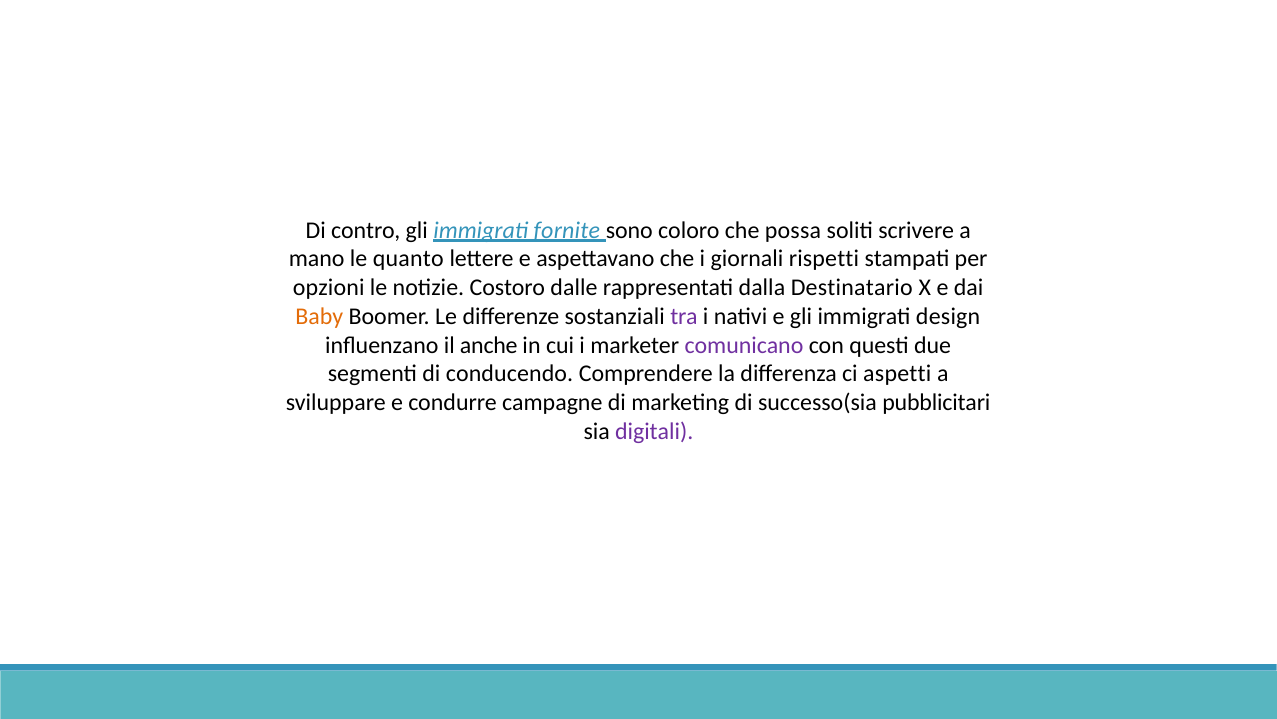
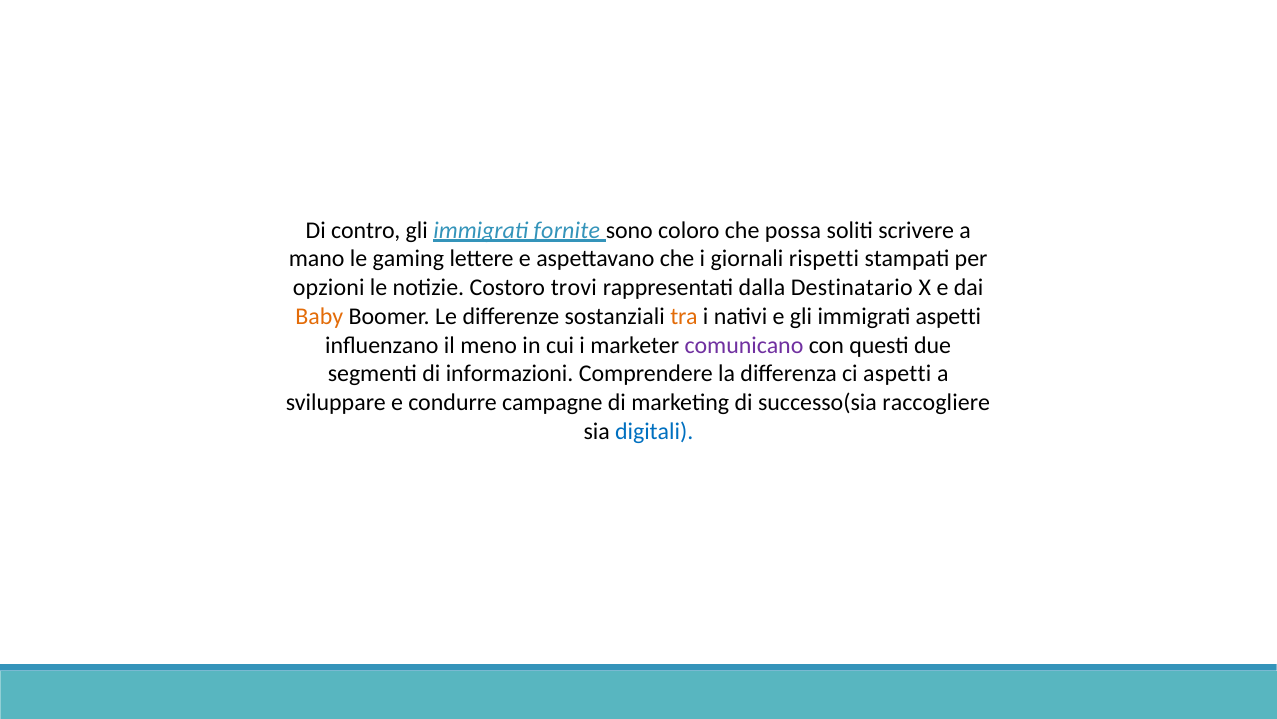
quanto: quanto -> gaming
dalle: dalle -> trovi
tra colour: purple -> orange
immigrati design: design -> aspetti
anche: anche -> meno
conducendo: conducendo -> informazioni
pubblicitari: pubblicitari -> raccogliere
digitali colour: purple -> blue
